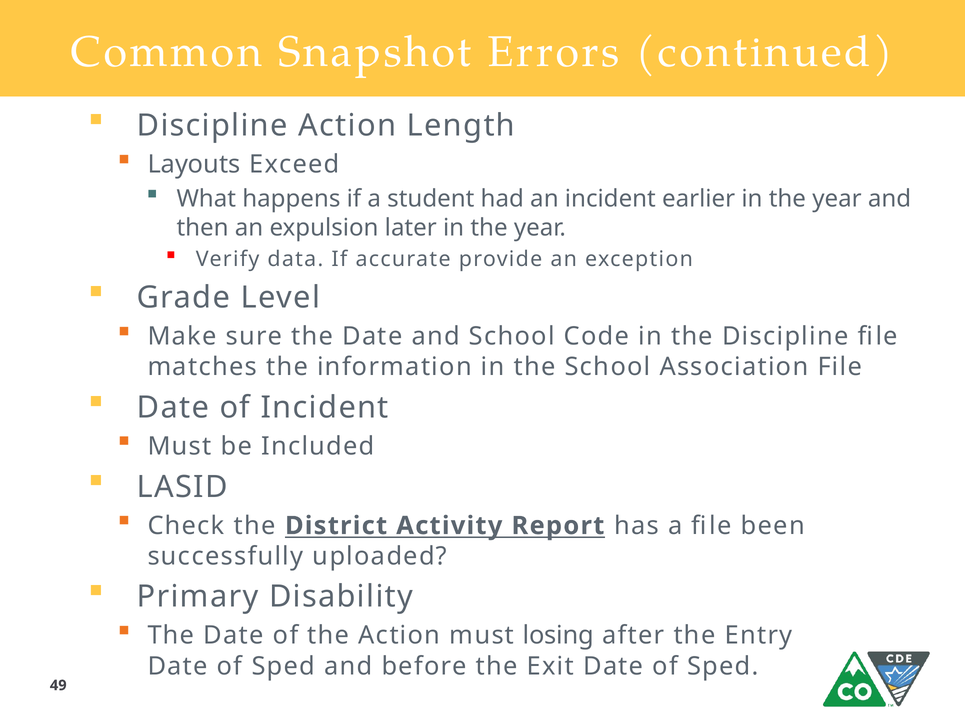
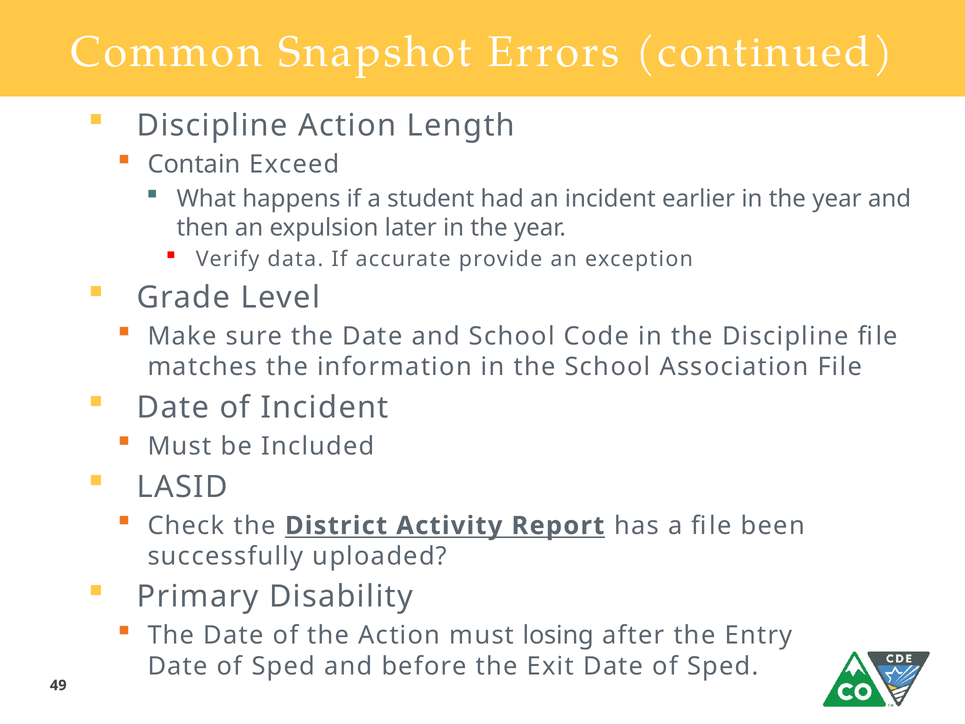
Layouts: Layouts -> Contain
